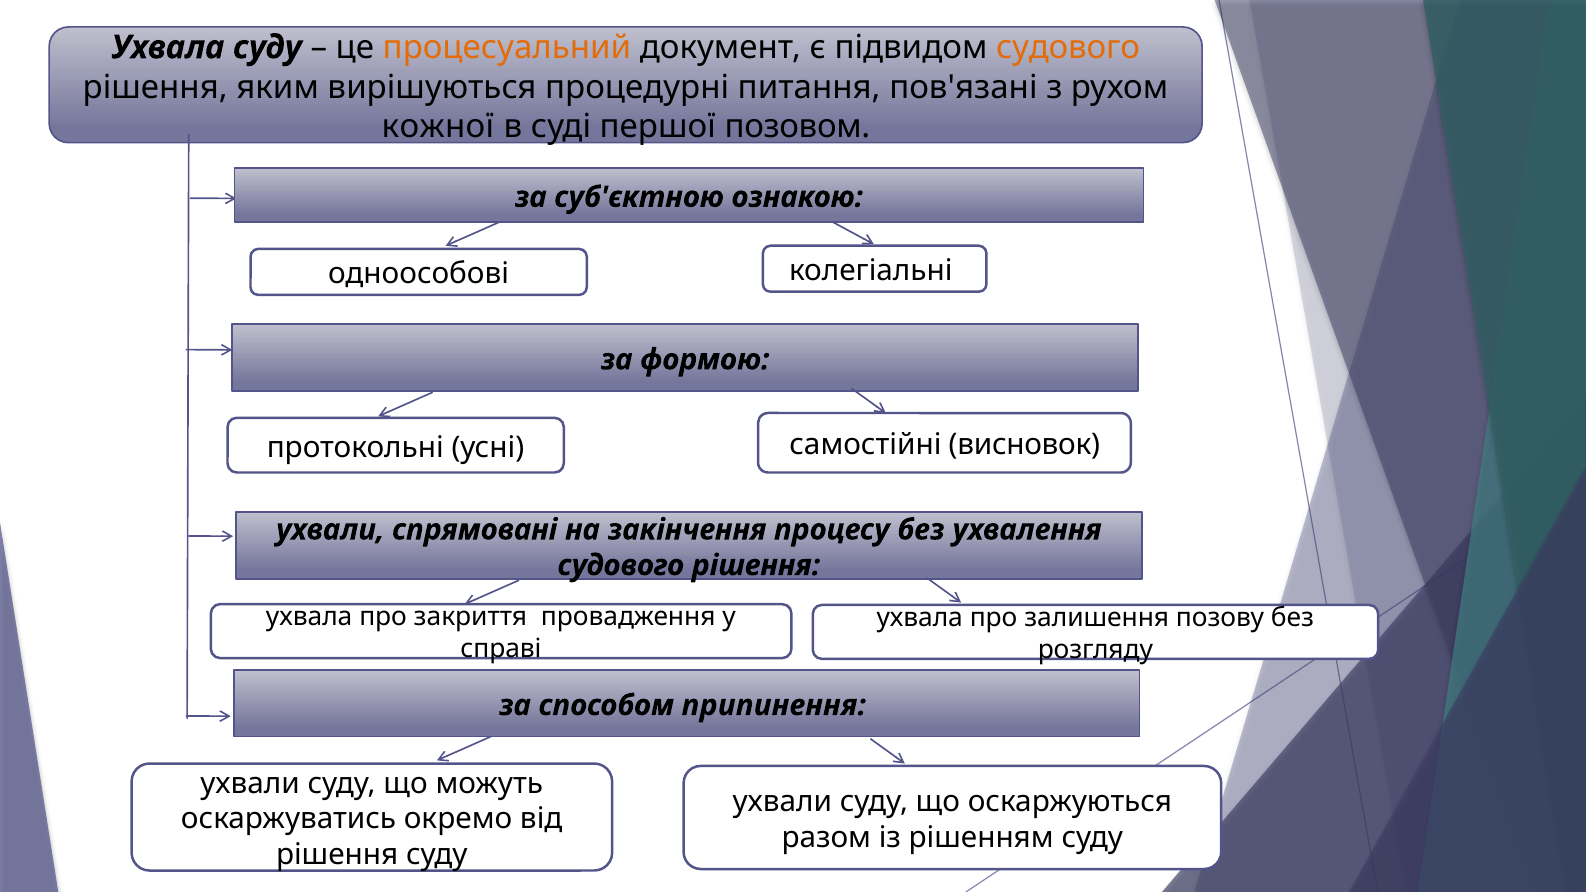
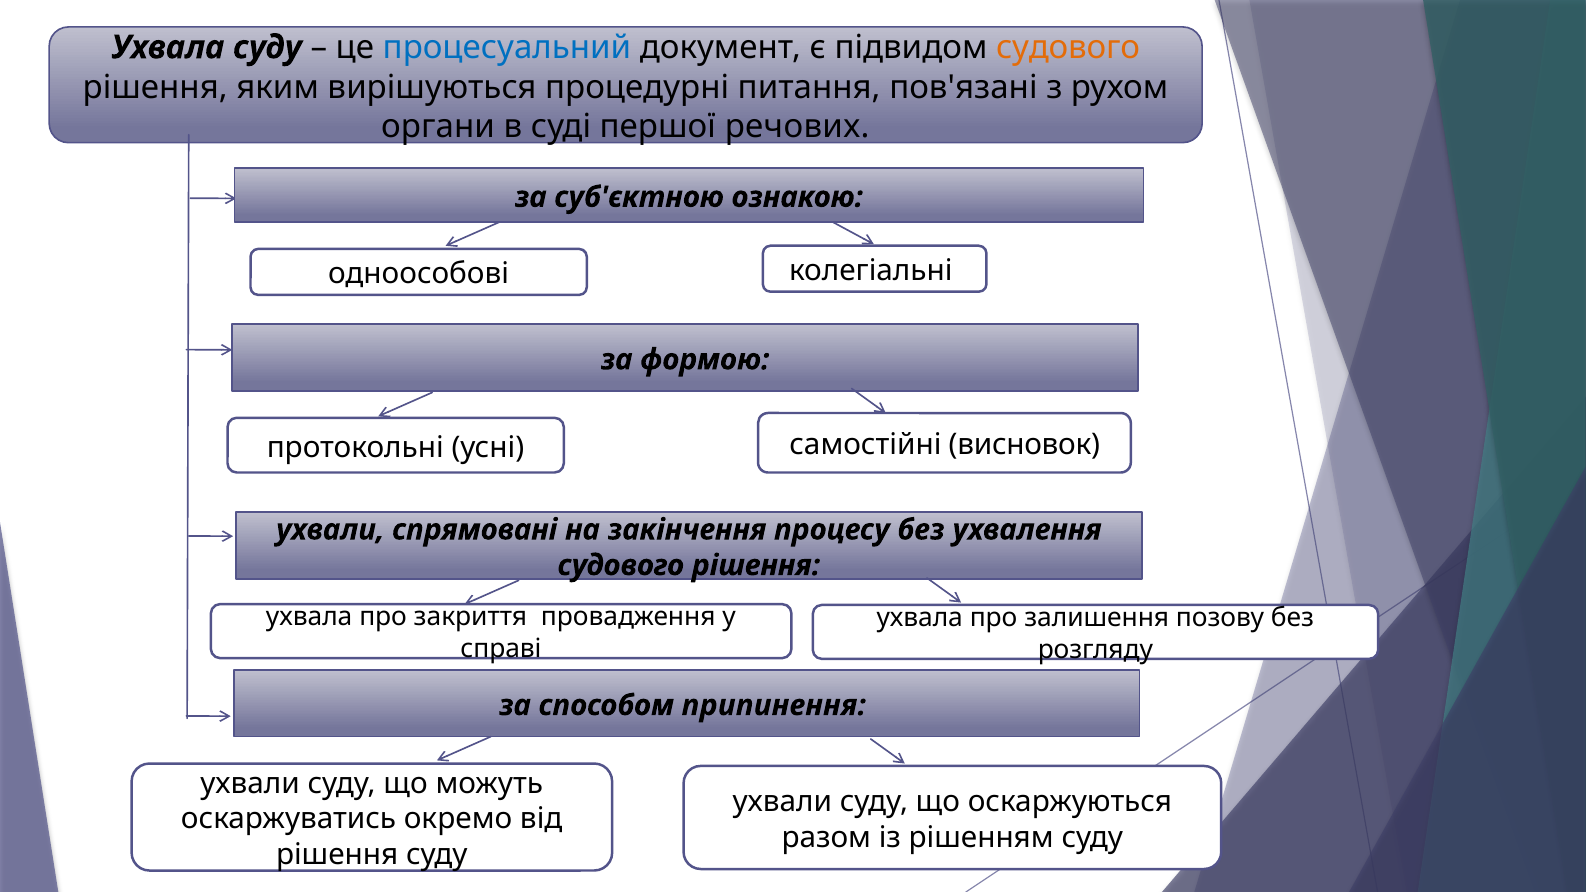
процесуальний colour: orange -> blue
кожної: кожної -> органи
позовом: позовом -> речових
